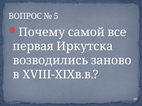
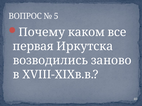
самой: самой -> каком
